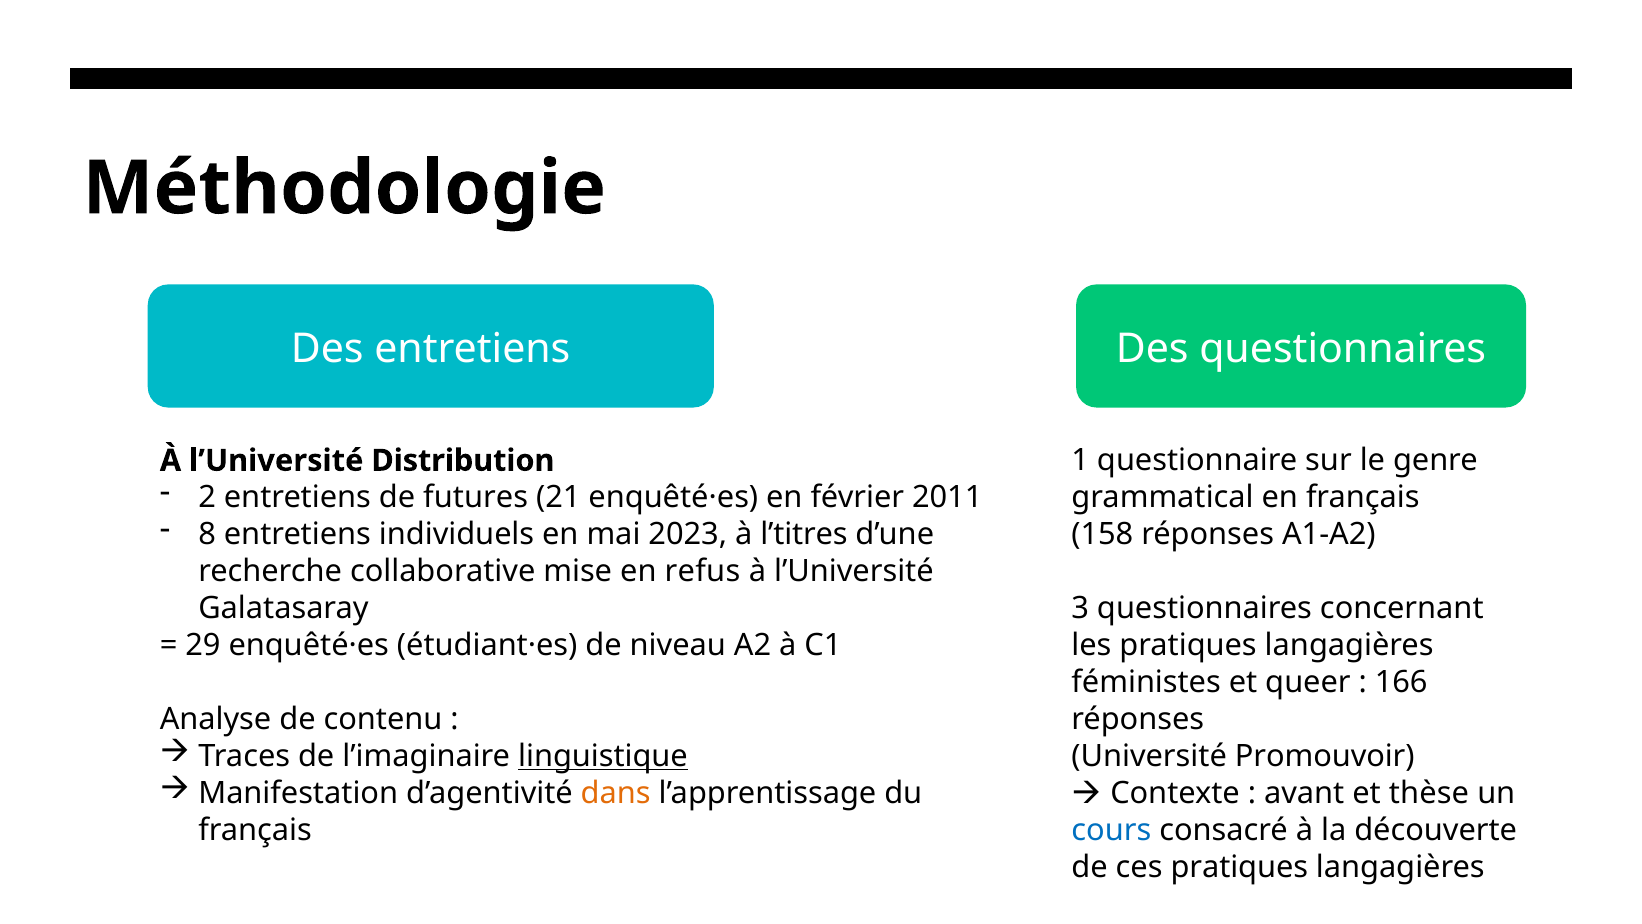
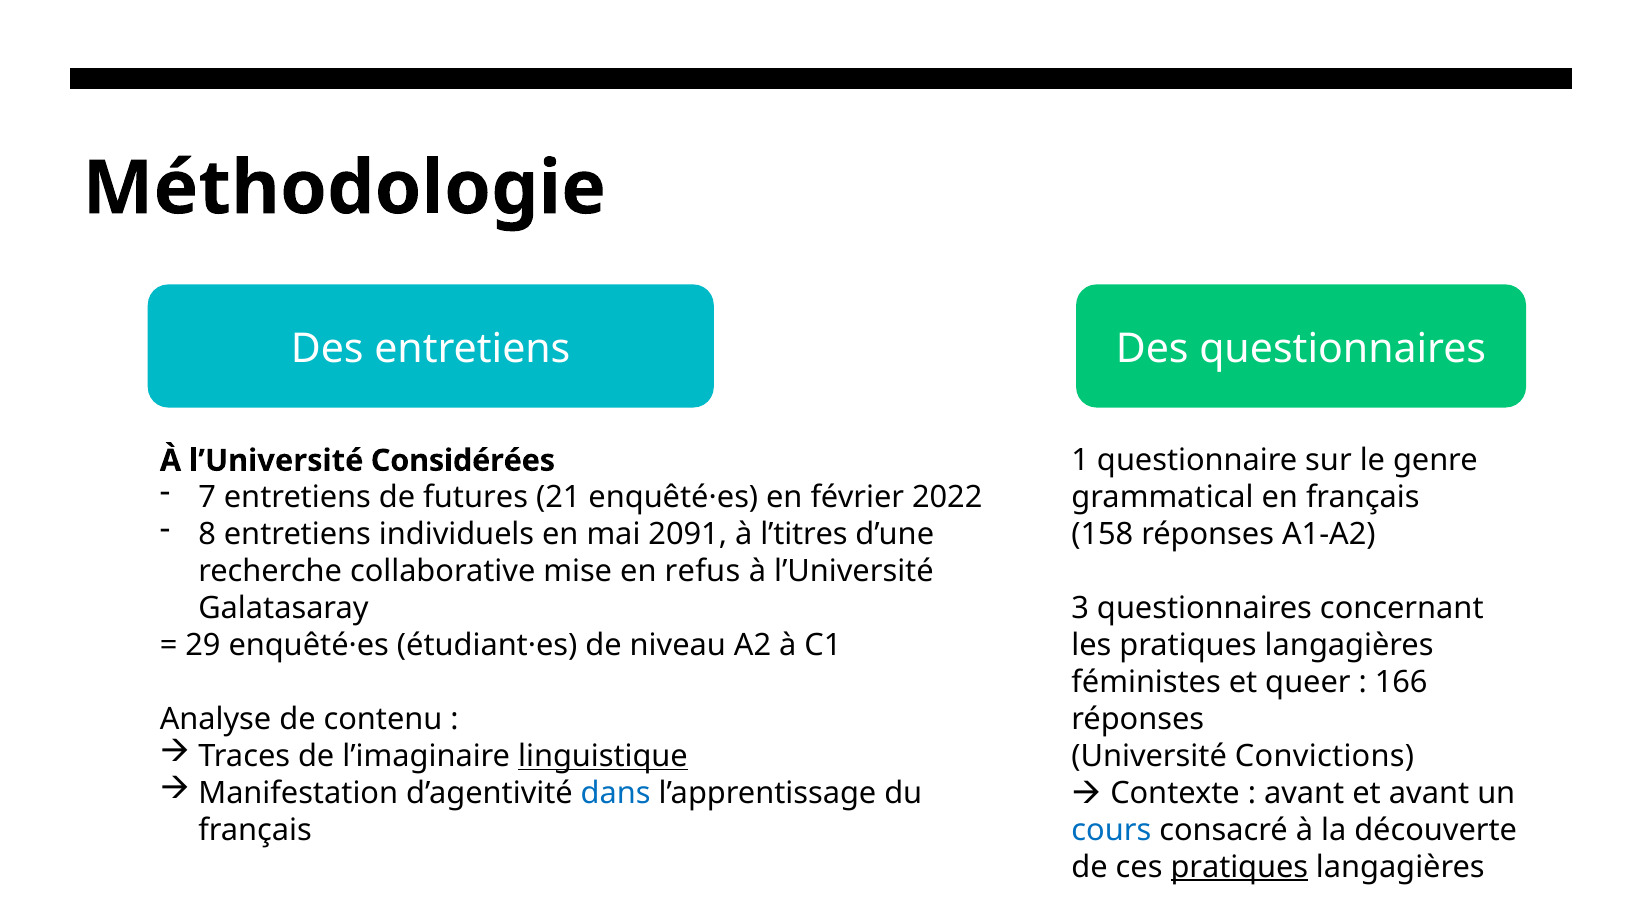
Distribution: Distribution -> Considérées
2: 2 -> 7
2011: 2011 -> 2022
2023: 2023 -> 2091
Promouvoir: Promouvoir -> Convictions
dans colour: orange -> blue
et thèse: thèse -> avant
pratiques at (1239, 867) underline: none -> present
